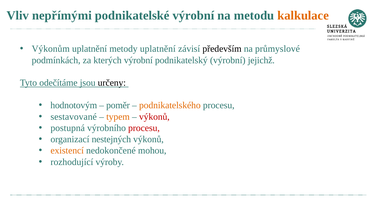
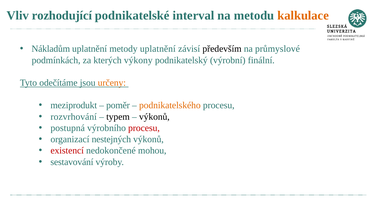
nepřímými: nepřímými -> rozhodující
podnikatelské výrobní: výrobní -> interval
Výkonům: Výkonům -> Nákladům
kterých výrobní: výrobní -> výkony
jejichž: jejichž -> finální
určeny colour: black -> orange
hodnotovým: hodnotovým -> meziprodukt
sestavované: sestavované -> rozvrhování
typem colour: orange -> black
výkonů at (154, 116) colour: red -> black
existencí colour: orange -> red
rozhodující: rozhodující -> sestavování
